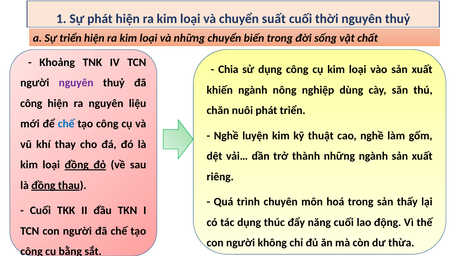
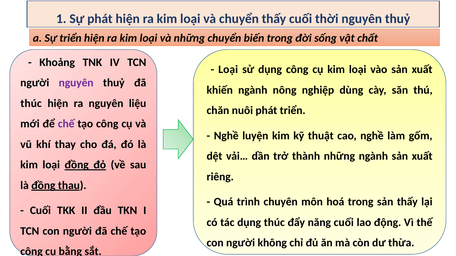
suất at (274, 19): suất -> thấy
Chia at (228, 70): Chia -> Loại
công at (31, 104): công -> thúc
chế at (66, 124) colour: blue -> purple
